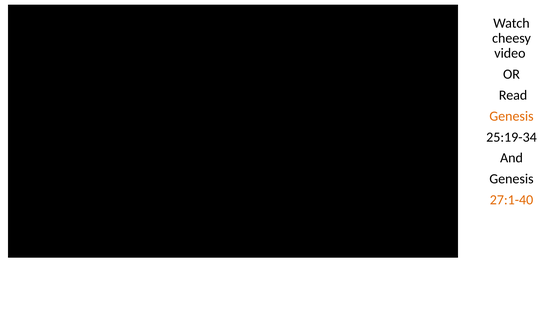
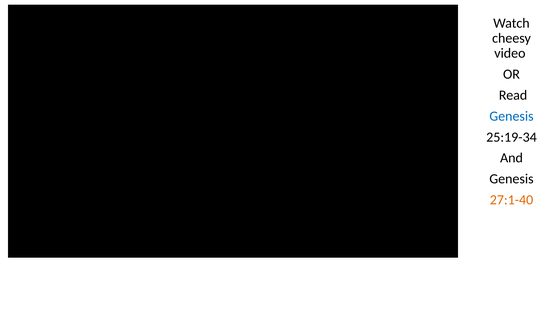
Genesis at (512, 116) colour: orange -> blue
